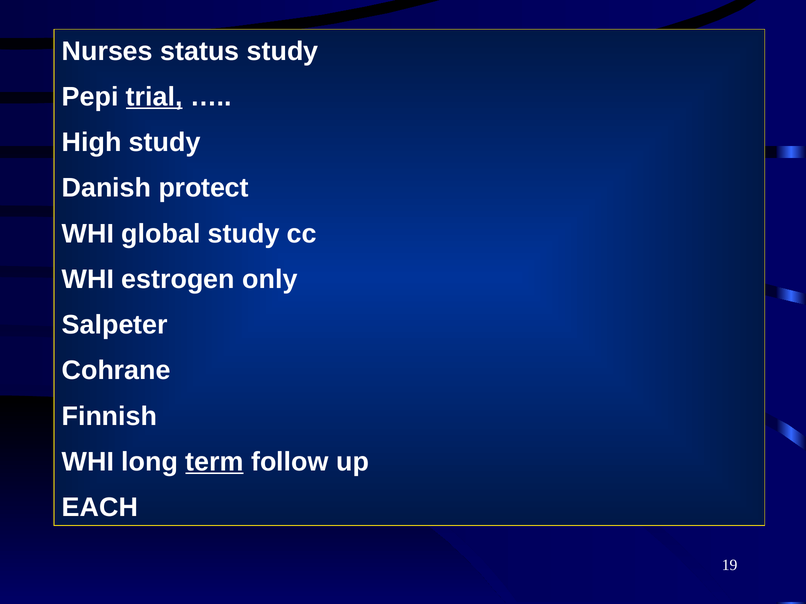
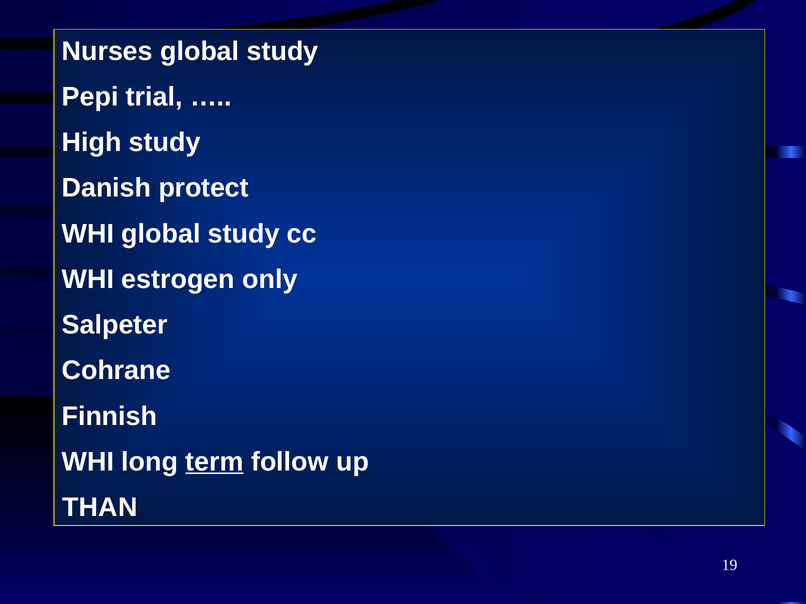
Nurses status: status -> global
trial underline: present -> none
EACH: EACH -> THAN
